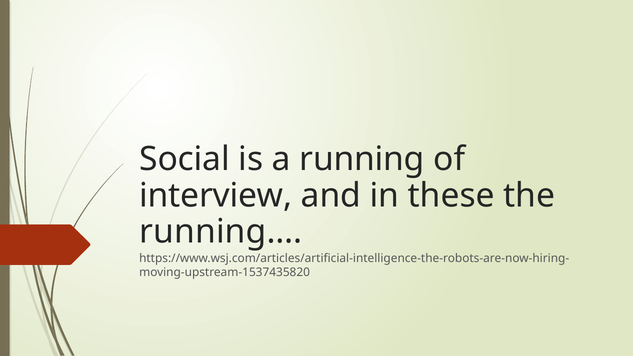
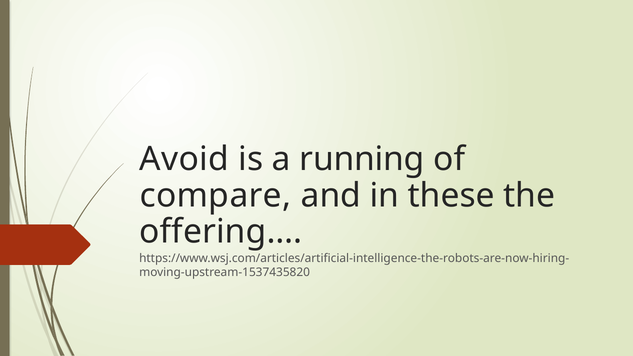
Social: Social -> Avoid
interview: interview -> compare
running…: running… -> offering…
